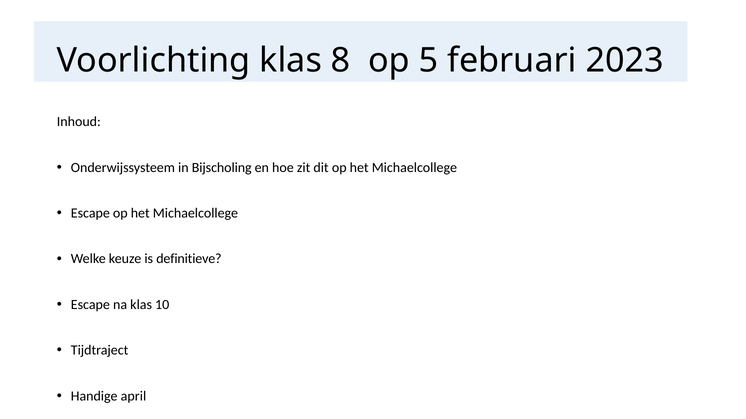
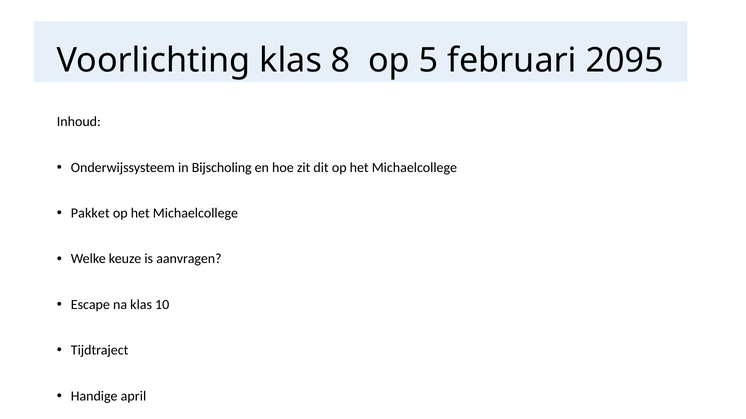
2023: 2023 -> 2095
Escape at (90, 213): Escape -> Pakket
definitieve: definitieve -> aanvragen
